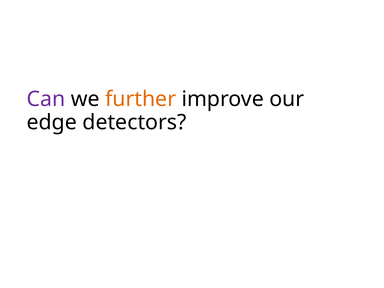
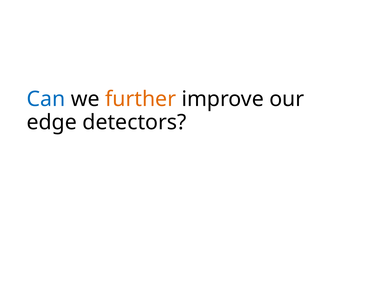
Can colour: purple -> blue
